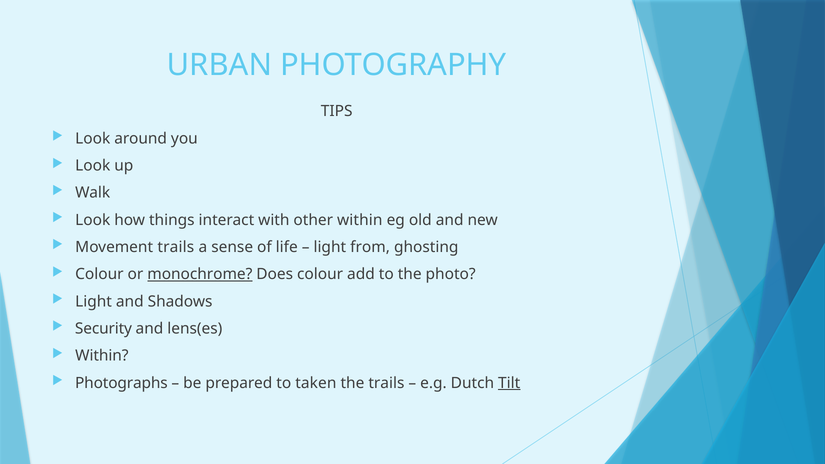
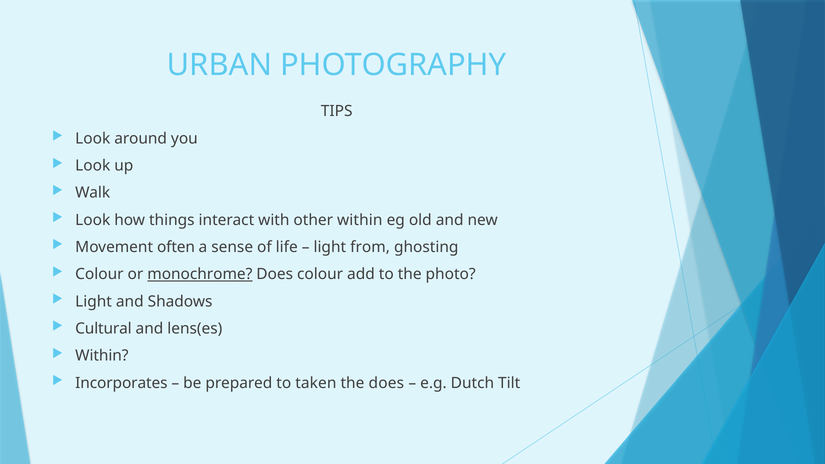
Movement trails: trails -> often
Security: Security -> Cultural
Photographs: Photographs -> Incorporates
the trails: trails -> does
Tilt underline: present -> none
